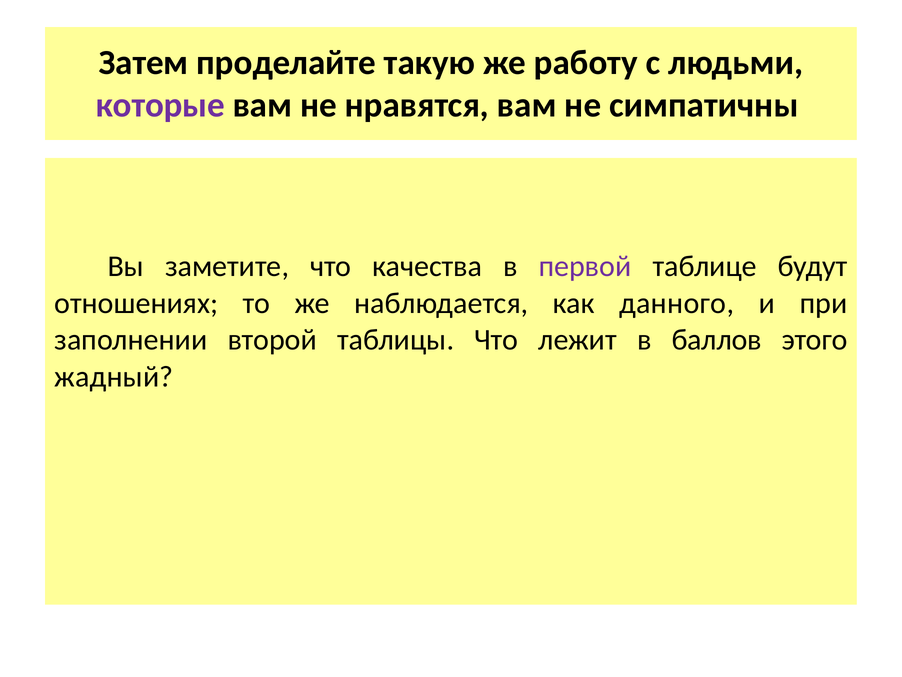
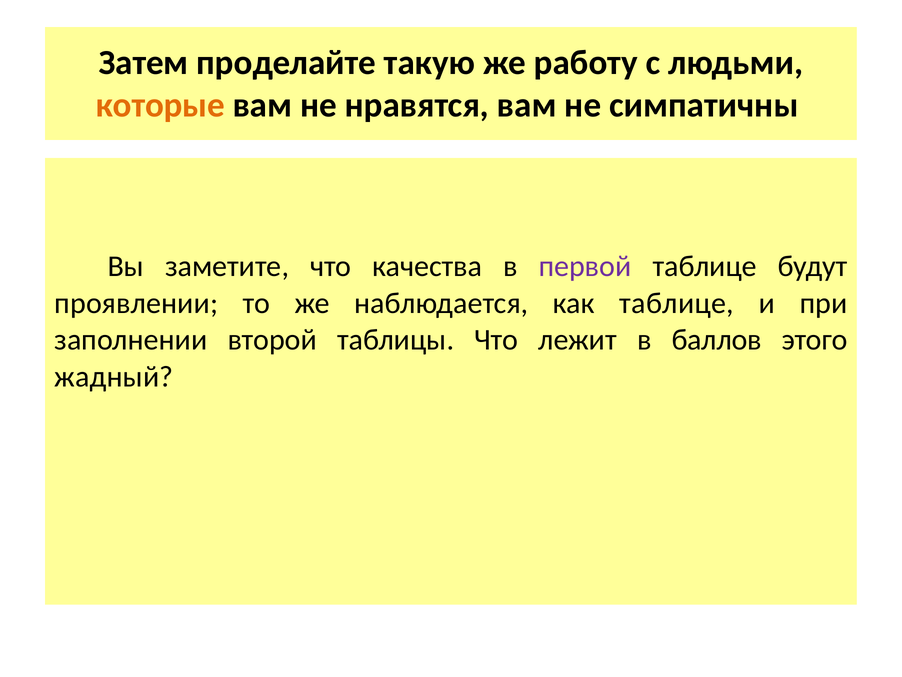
которые colour: purple -> orange
отношениях: отношениях -> проявлении
как данного: данного -> таблице
